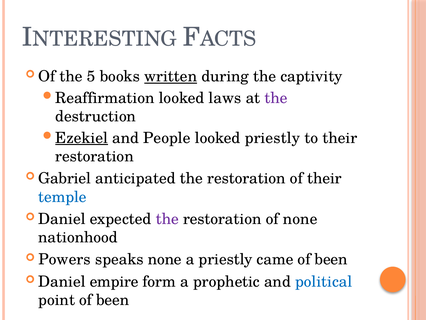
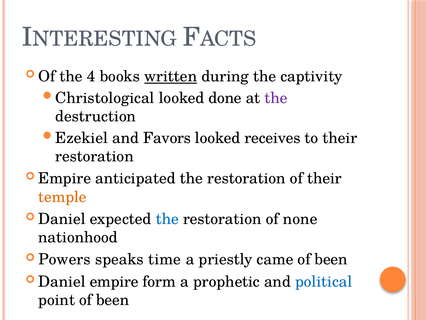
5: 5 -> 4
Reaffirmation: Reaffirmation -> Christological
laws: laws -> done
Ezekiel underline: present -> none
People: People -> Favors
looked priestly: priestly -> receives
Gabriel at (65, 178): Gabriel -> Empire
temple colour: blue -> orange
the at (167, 219) colour: purple -> blue
speaks none: none -> time
